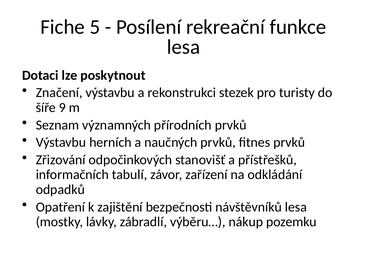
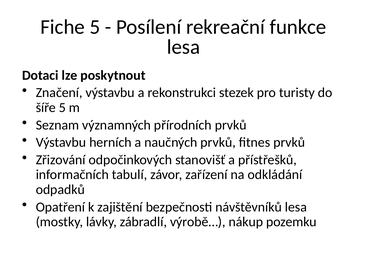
šíře 9: 9 -> 5
výběru…: výběru… -> výrobě…
